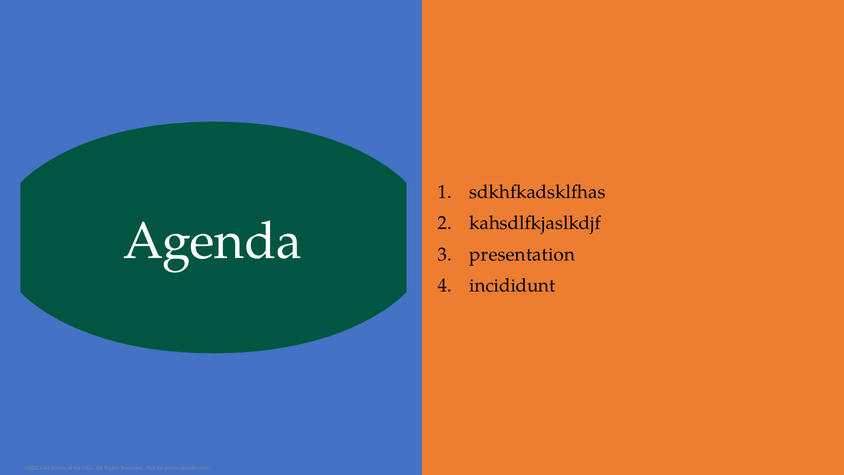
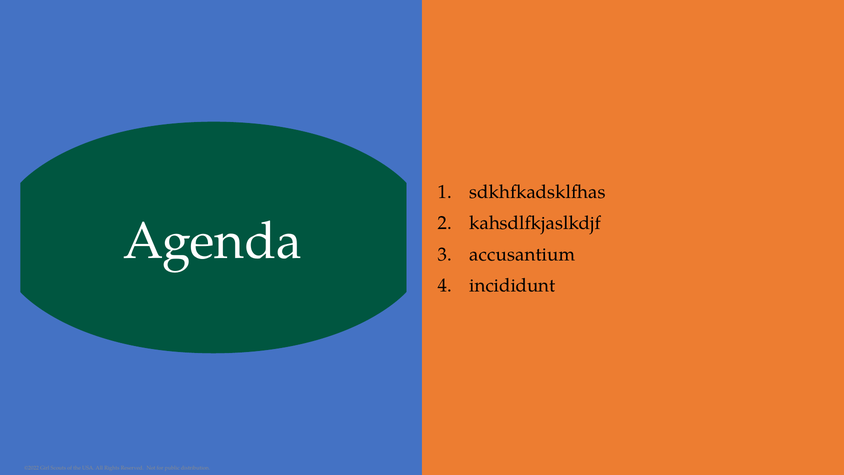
presentation: presentation -> accusantium
